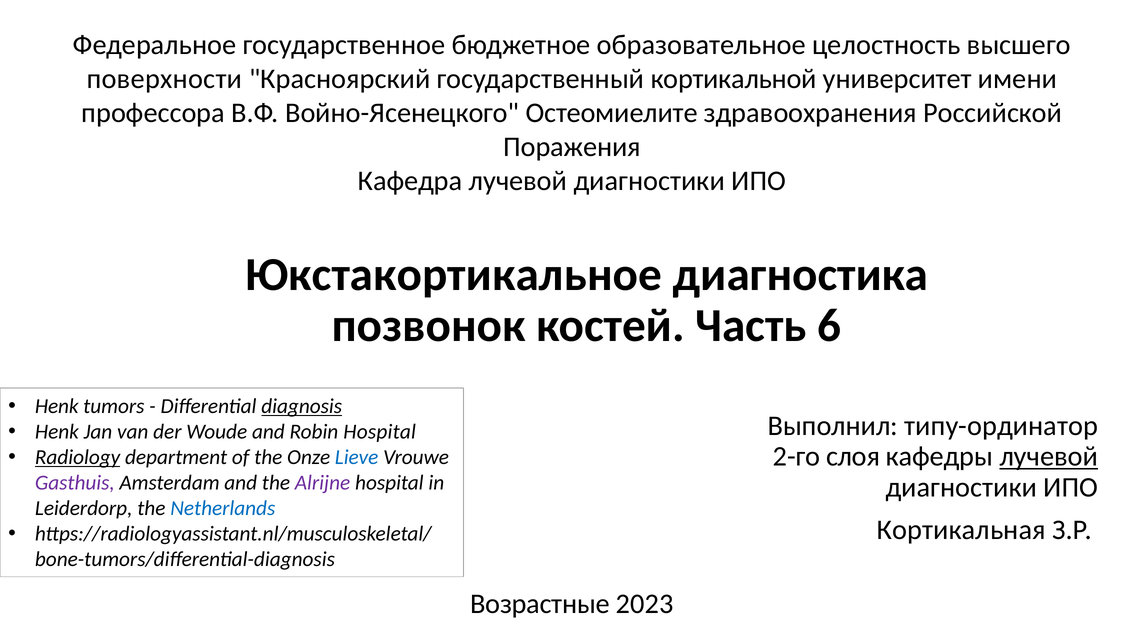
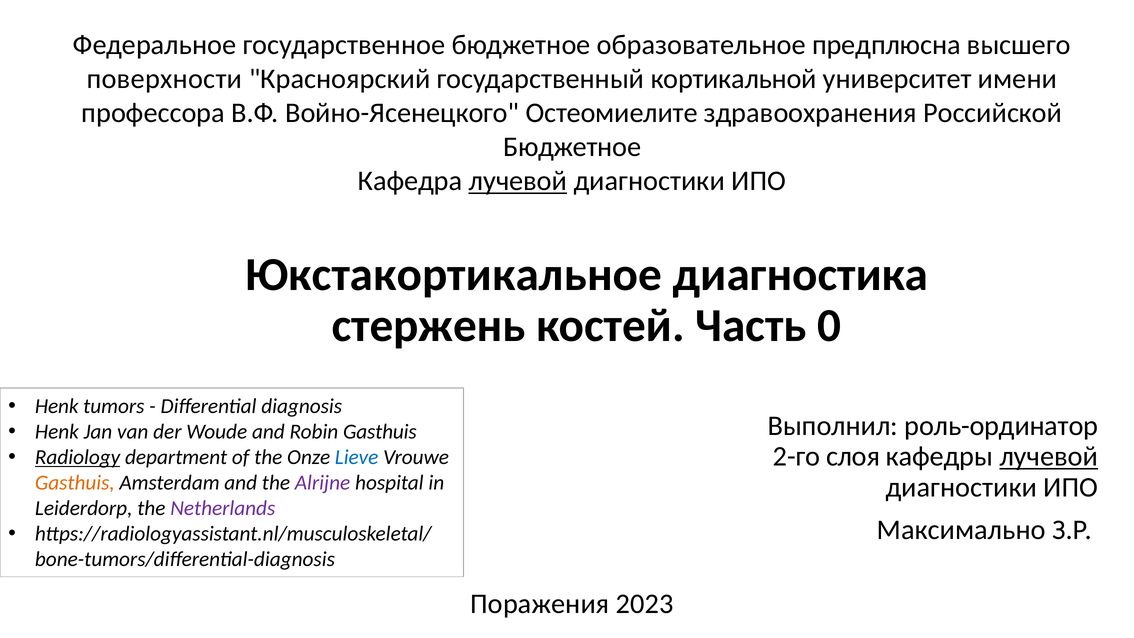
целостность: целостность -> предплюсна
Поражения at (572, 147): Поражения -> Бюджетное
лучевой at (518, 181) underline: none -> present
позвонок: позвонок -> стержень
6: 6 -> 0
diagnosis underline: present -> none
типу-ординатор: типу-ординатор -> роль-ординатор
Robin Hospital: Hospital -> Gasthuis
Gasthuis at (75, 483) colour: purple -> orange
Netherlands colour: blue -> purple
Кортикальная: Кортикальная -> Максимально
Возрастные: Возрастные -> Поражения
